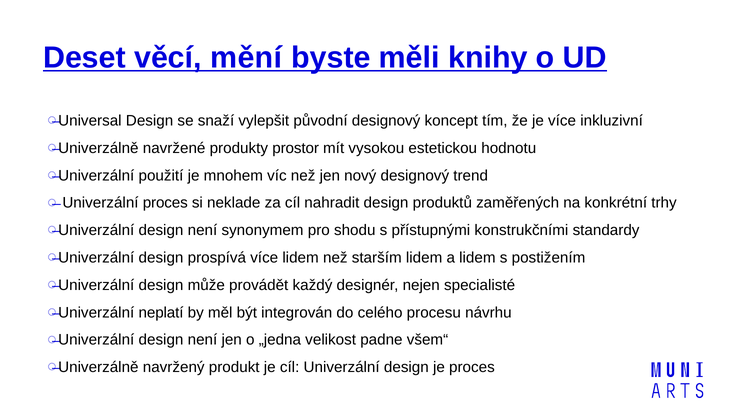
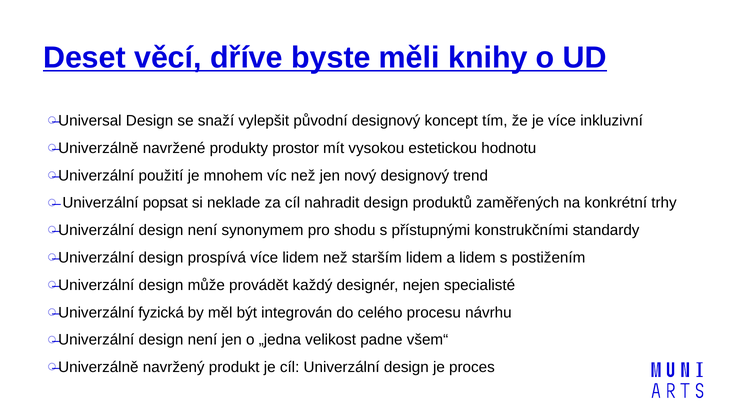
mění: mění -> dříve
Univerzální proces: proces -> popsat
neplatí: neplatí -> fyzická
